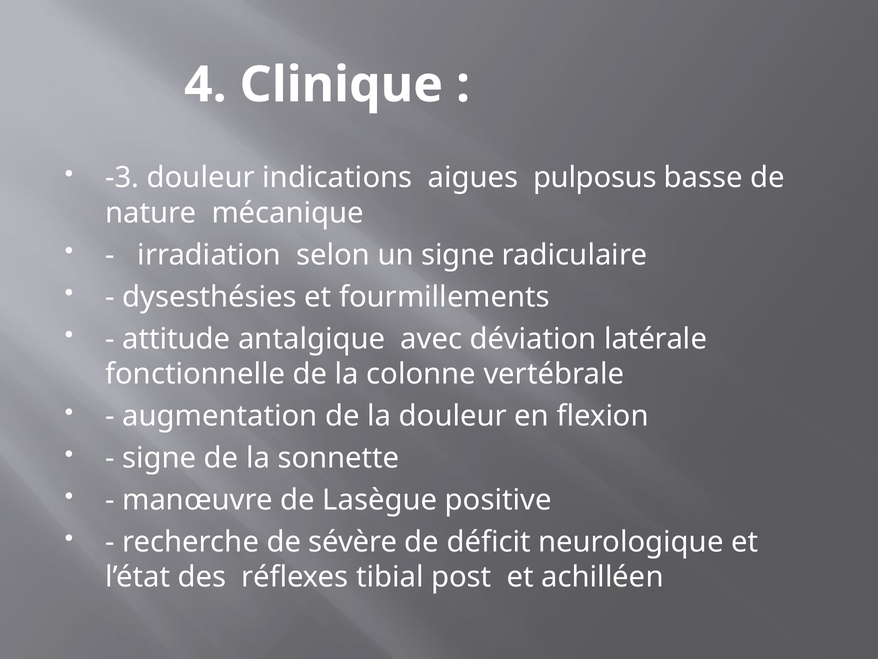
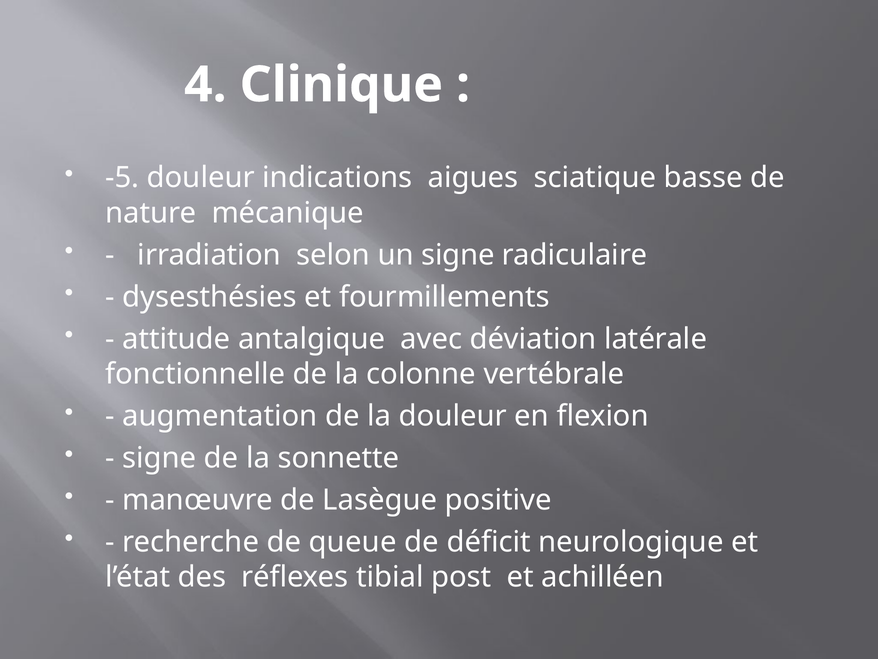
-3: -3 -> -5
pulposus: pulposus -> sciatique
sévère: sévère -> queue
